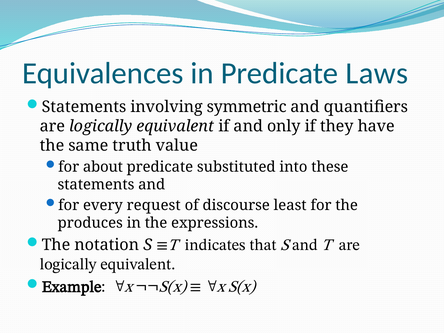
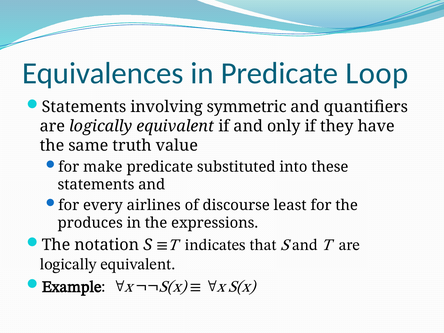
Laws: Laws -> Loop
about: about -> make
request: request -> airlines
